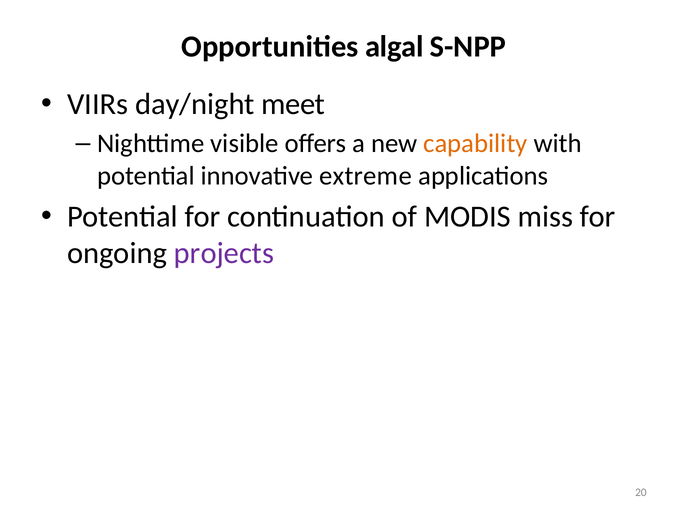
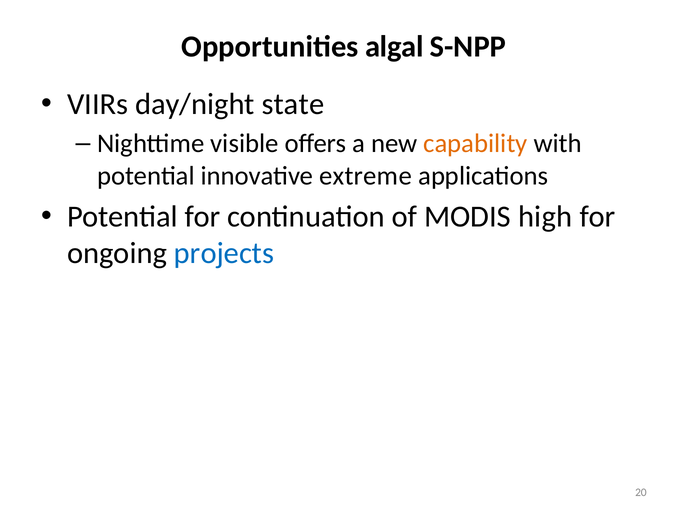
meet: meet -> state
miss: miss -> high
projects colour: purple -> blue
